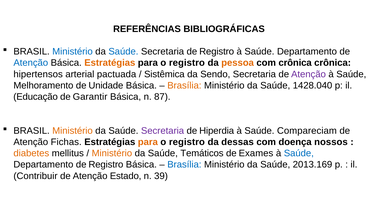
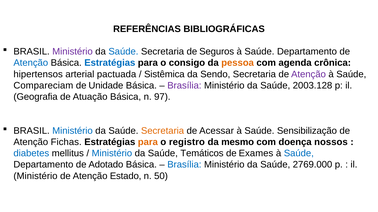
Ministério at (73, 52) colour: blue -> purple
Secretaria de Registro: Registro -> Seguros
Estratégias at (110, 63) colour: orange -> blue
registro at (187, 63): registro -> consigo
com crônica: crônica -> agenda
Melhoramento: Melhoramento -> Compareciam
Brasília at (184, 86) colour: orange -> purple
1428.040: 1428.040 -> 2003.128
Educação: Educação -> Geografia
Garantir: Garantir -> Atuação
87: 87 -> 97
Ministério at (73, 131) colour: orange -> blue
Secretaria at (163, 131) colour: purple -> orange
Hiperdia: Hiperdia -> Acessar
Compareciam: Compareciam -> Sensibilização
dessas: dessas -> mesmo
diabetes colour: orange -> blue
Ministério at (112, 154) colour: orange -> blue
Departamento de Registro: Registro -> Adotado
2013.169: 2013.169 -> 2769.000
Contribuir at (36, 176): Contribuir -> Ministério
39: 39 -> 50
